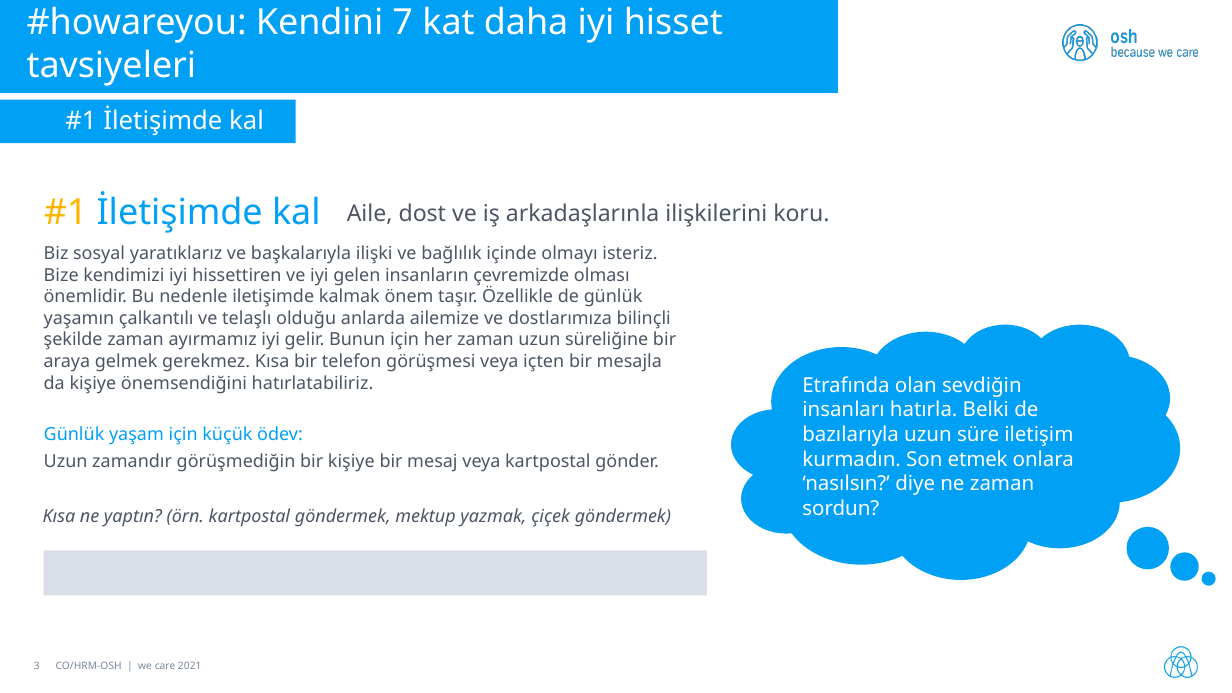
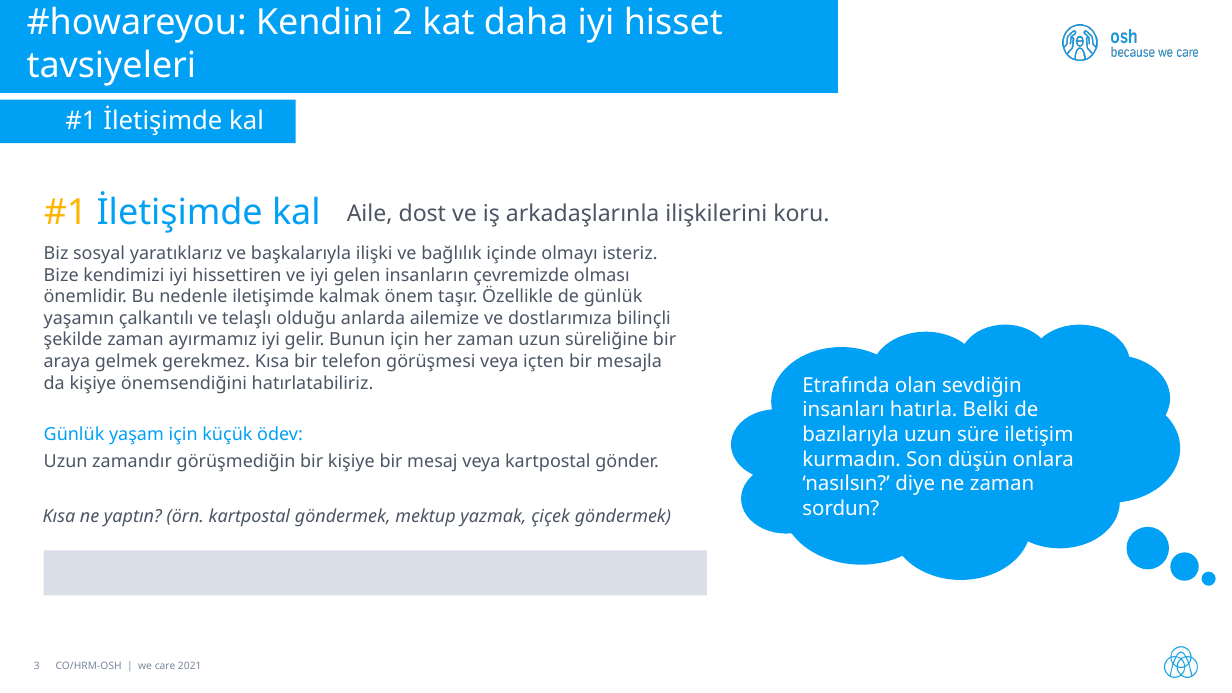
7: 7 -> 2
etmek: etmek -> düşün
